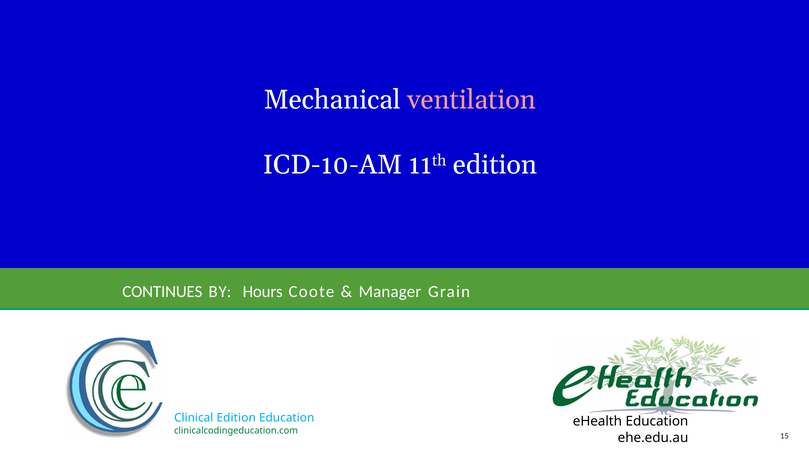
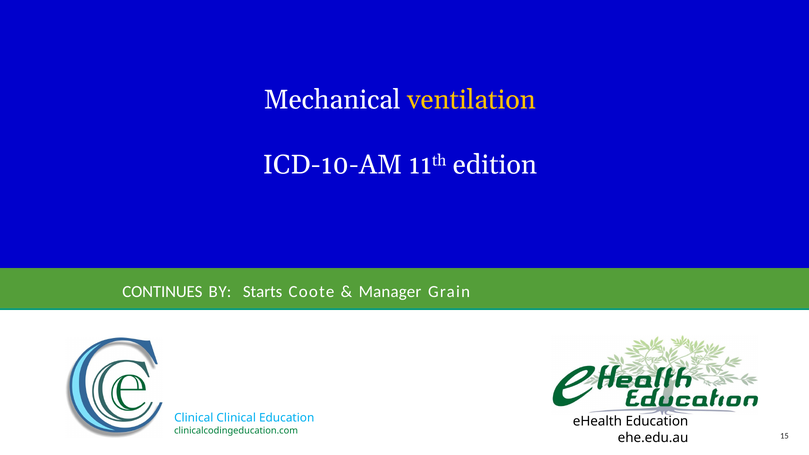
ventilation colour: pink -> yellow
Hours: Hours -> Starts
Clinical Edition: Edition -> Clinical
